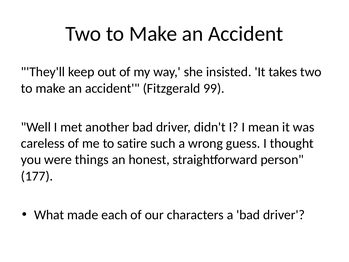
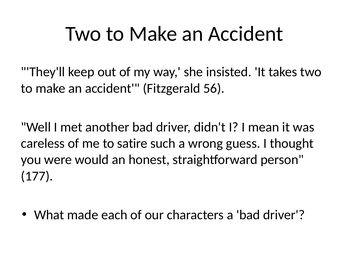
99: 99 -> 56
things: things -> would
